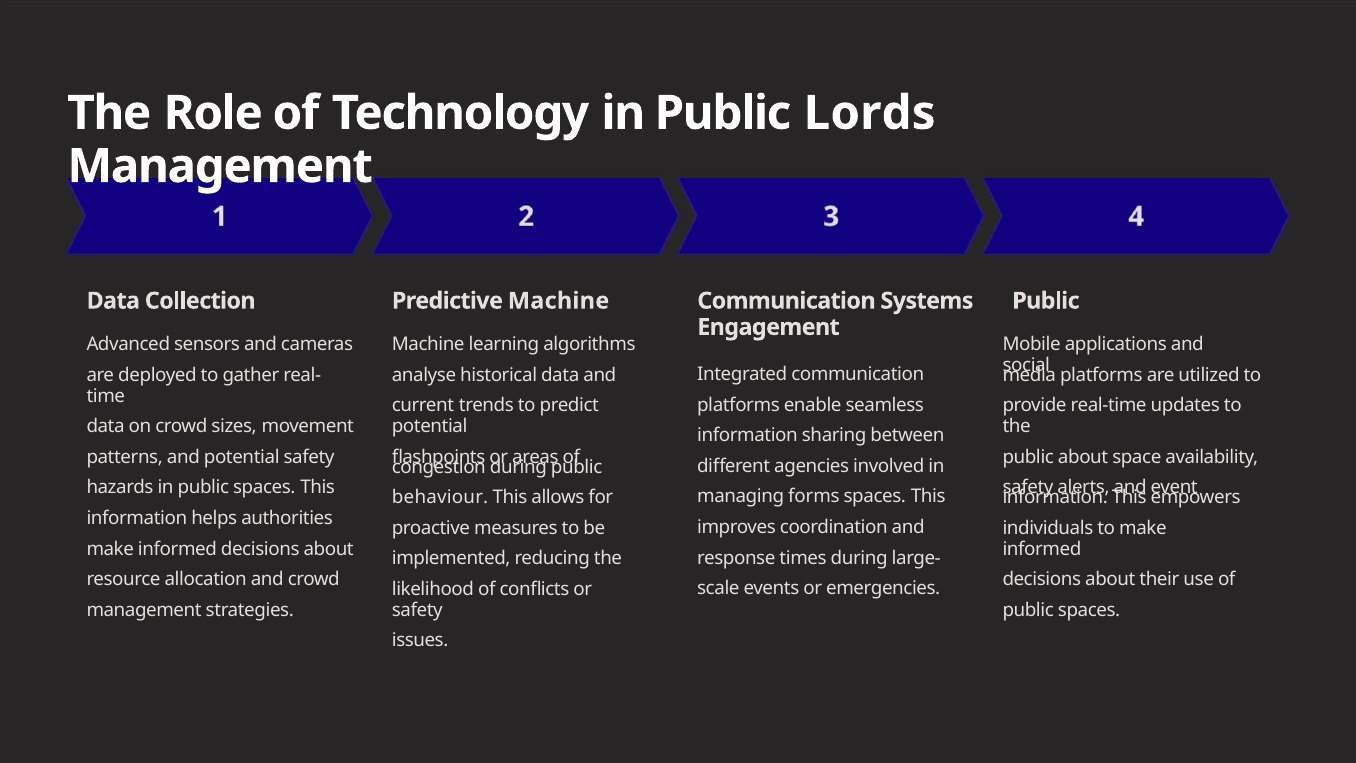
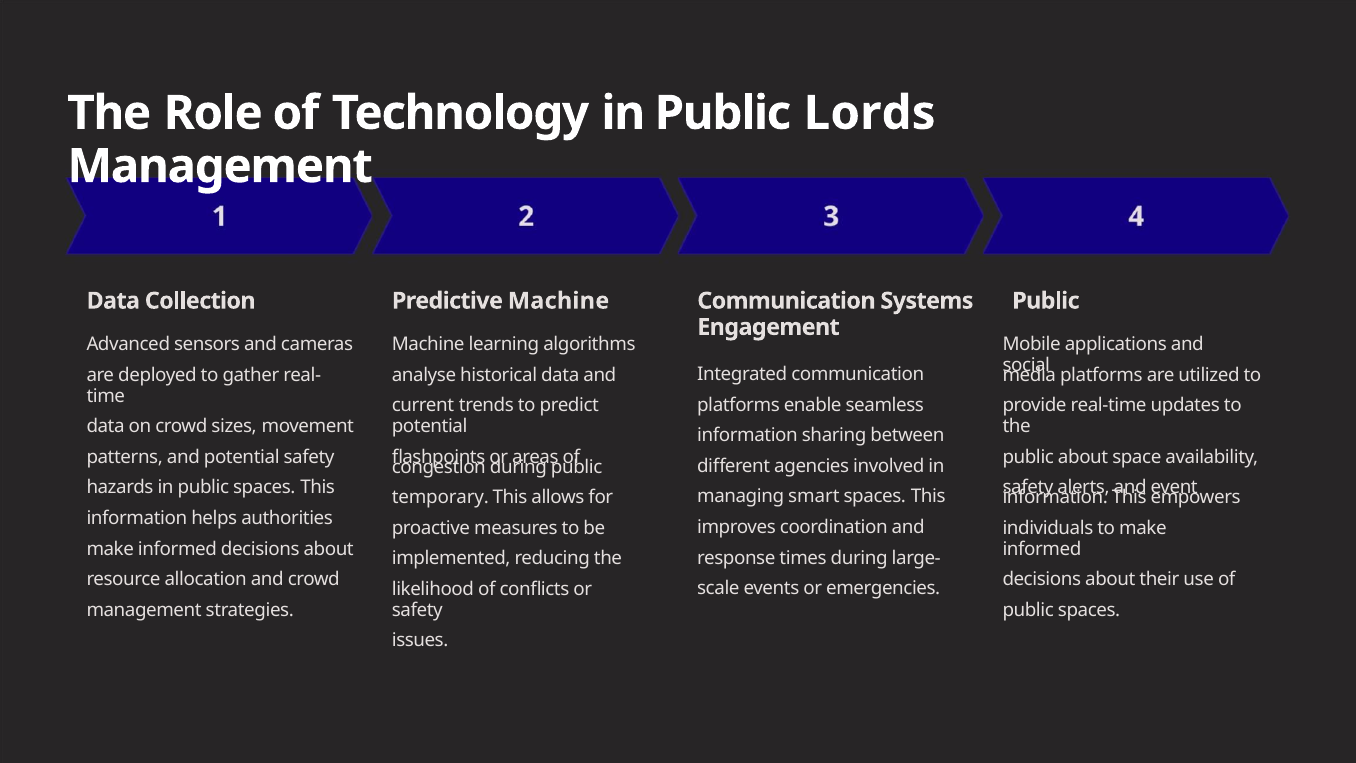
forms: forms -> smart
behaviour: behaviour -> temporary
